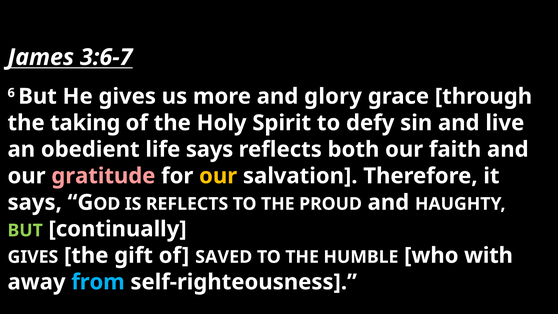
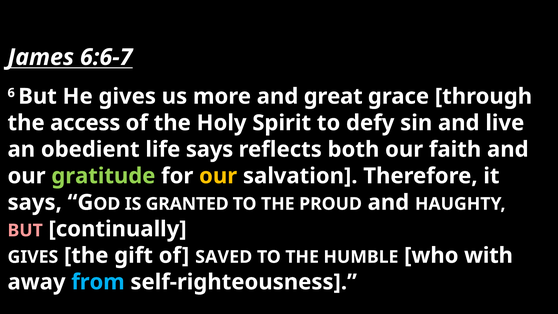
3:6-7: 3:6-7 -> 6:6-7
glory: glory -> great
taking: taking -> access
gratitude colour: pink -> light green
IS REFLECTS: REFLECTS -> GRANTED
BUT at (25, 230) colour: light green -> pink
